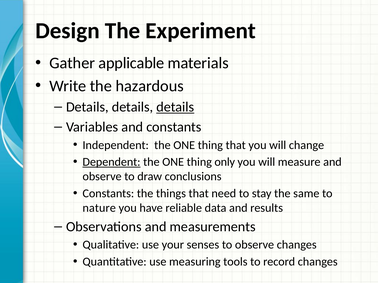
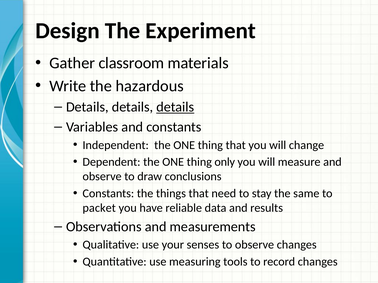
applicable: applicable -> classroom
Dependent underline: present -> none
nature: nature -> packet
